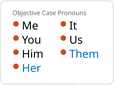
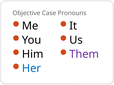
Them colour: blue -> purple
